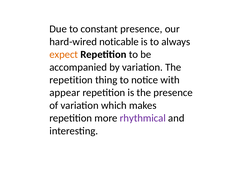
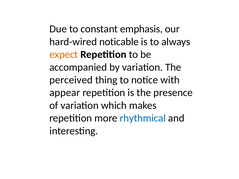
constant presence: presence -> emphasis
repetition at (71, 80): repetition -> perceived
rhythmical colour: purple -> blue
